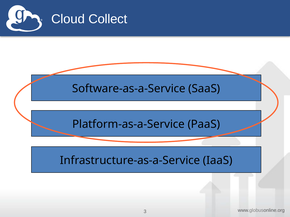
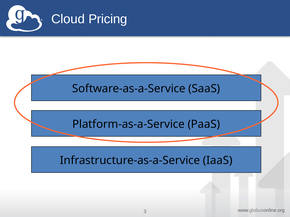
Collect: Collect -> Pricing
